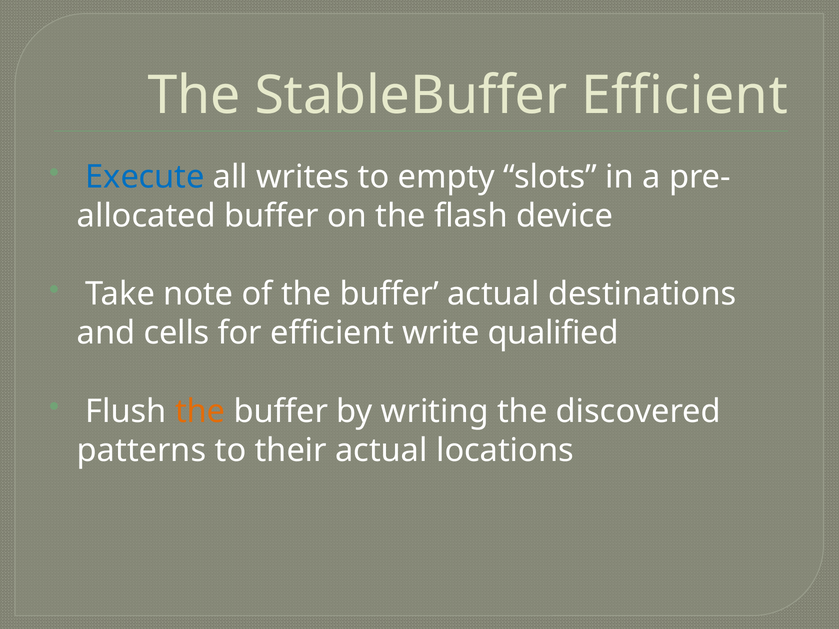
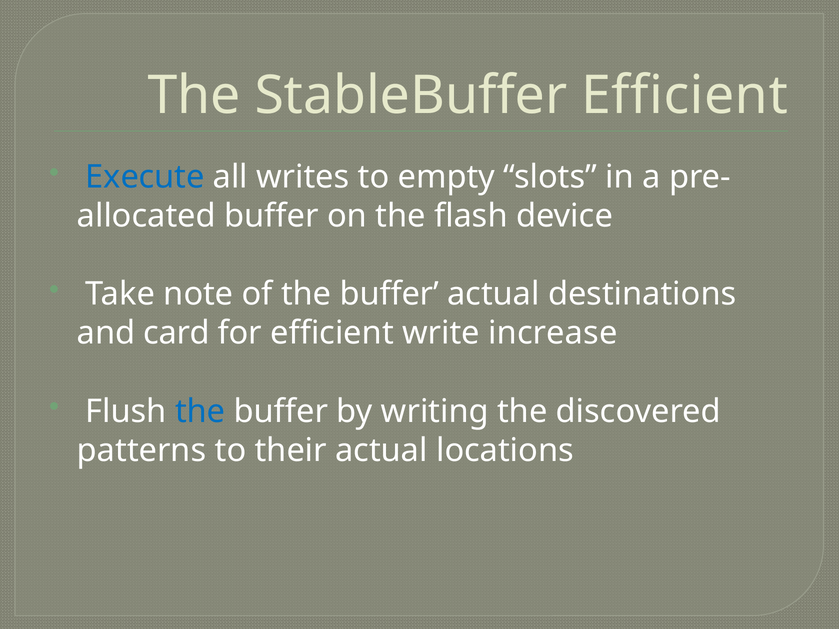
cells: cells -> card
qualified: qualified -> increase
the at (200, 411) colour: orange -> blue
